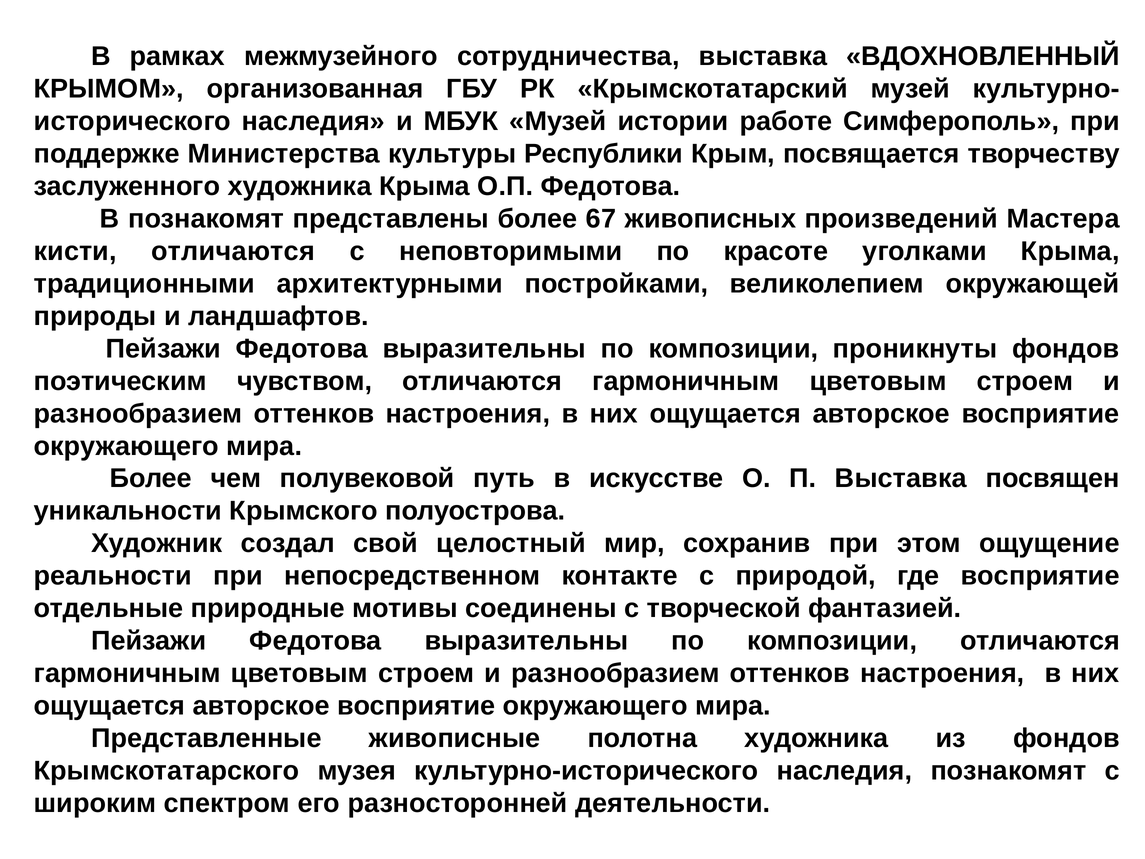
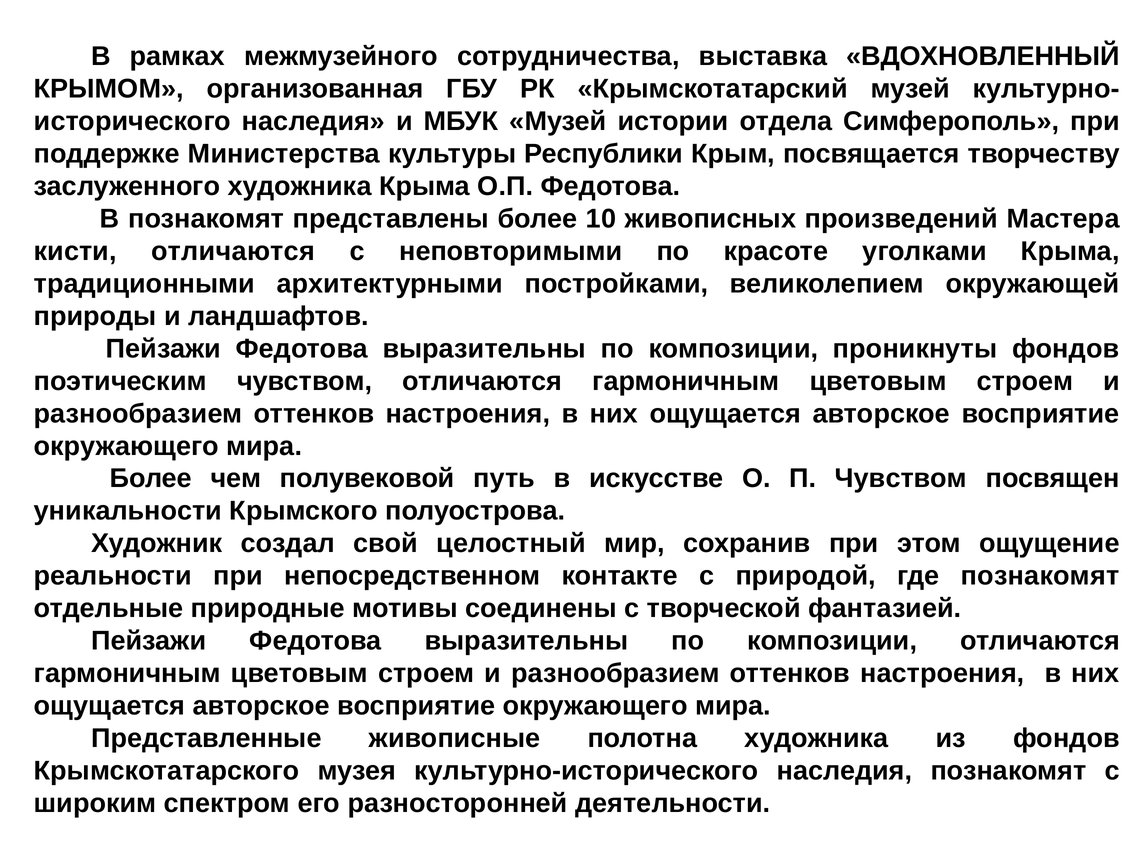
работе: работе -> отдела
67: 67 -> 10
П Выставка: Выставка -> Чувством
где восприятие: восприятие -> познакомят
